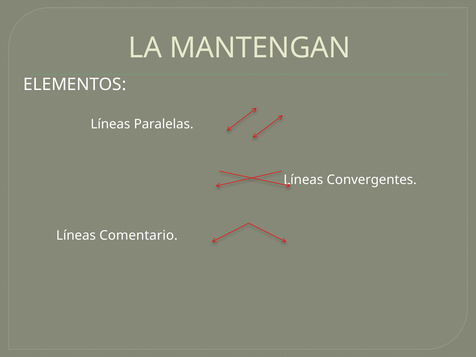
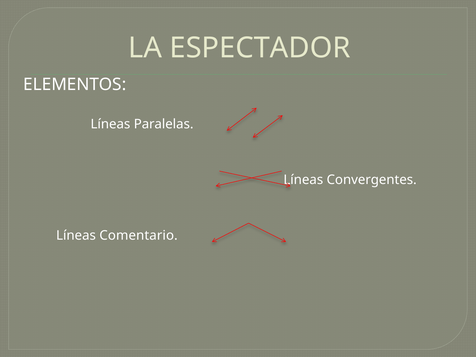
MANTENGAN: MANTENGAN -> ESPECTADOR
